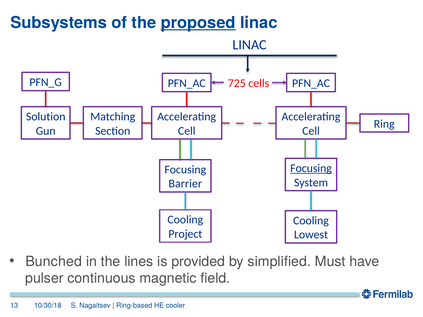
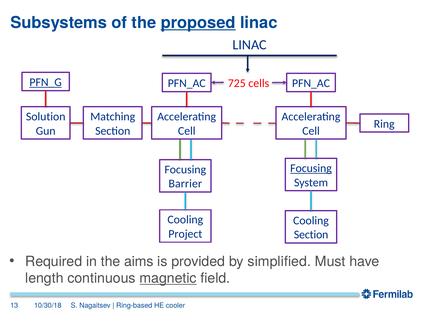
PFN_G underline: none -> present
Lowest at (311, 235): Lowest -> Section
Bunched: Bunched -> Required
lines: lines -> aims
pulser: pulser -> length
magnetic underline: none -> present
